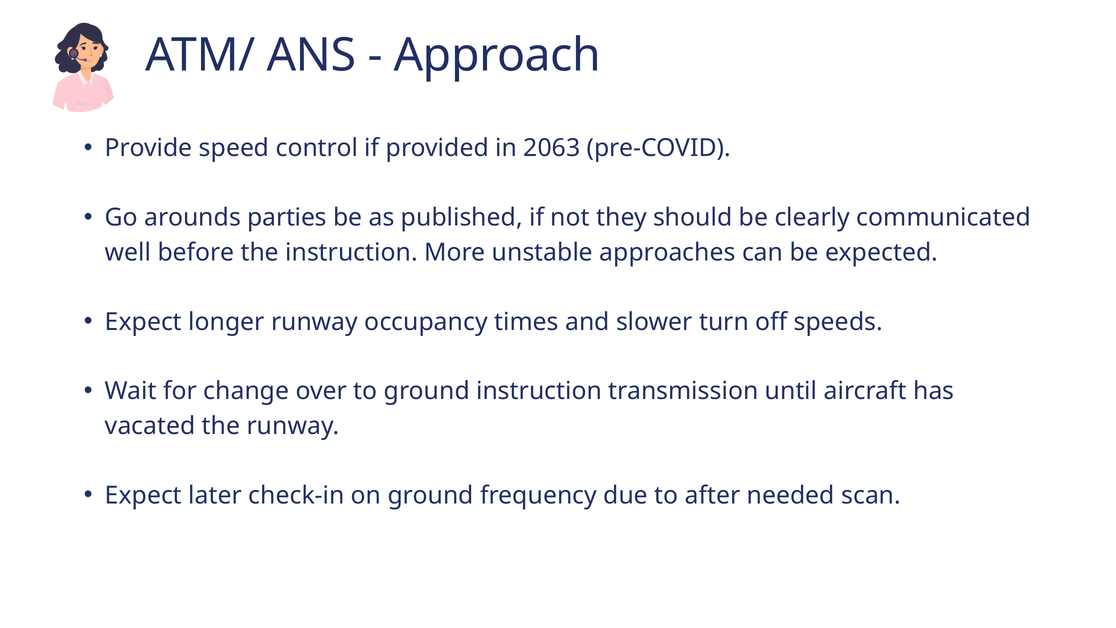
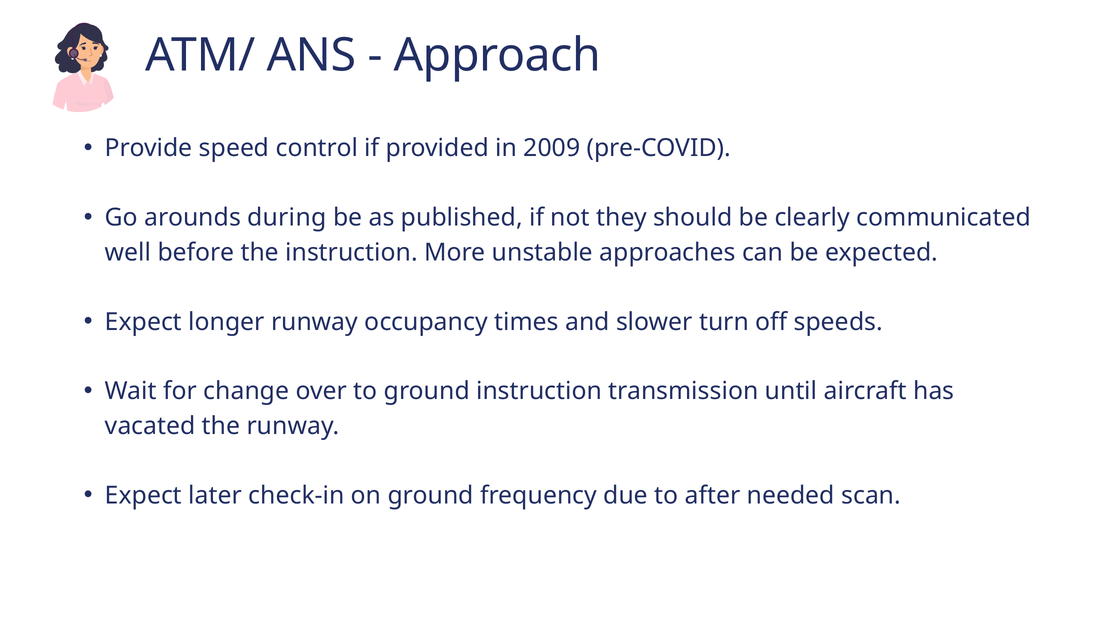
2063: 2063 -> 2009
parties: parties -> during
